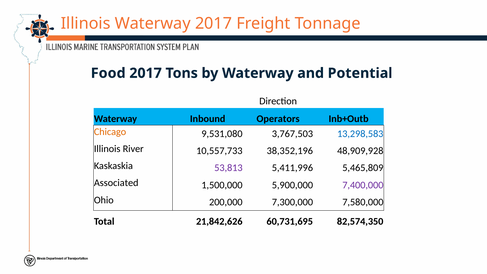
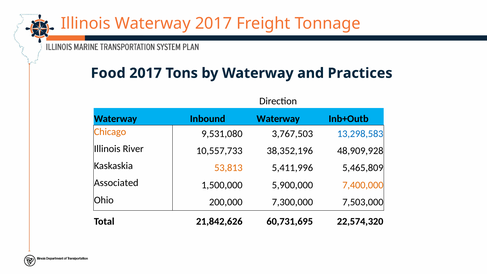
Potential: Potential -> Practices
Inbound Operators: Operators -> Waterway
53,813 colour: purple -> orange
7,400,000 colour: purple -> orange
7,580,000: 7,580,000 -> 7,503,000
82,574,350: 82,574,350 -> 22,574,320
